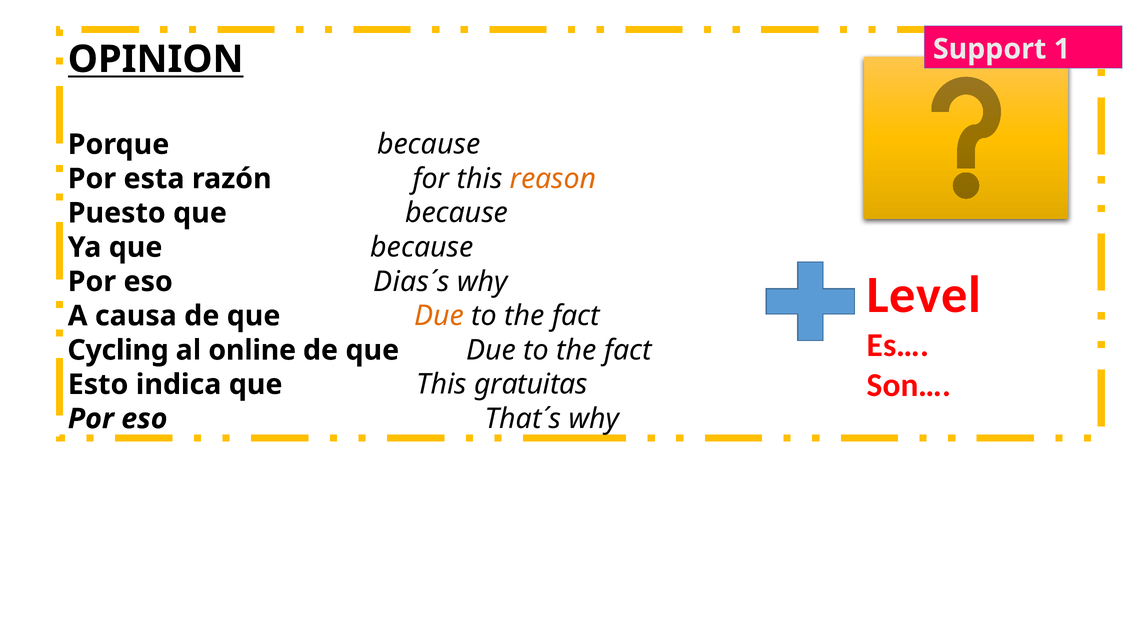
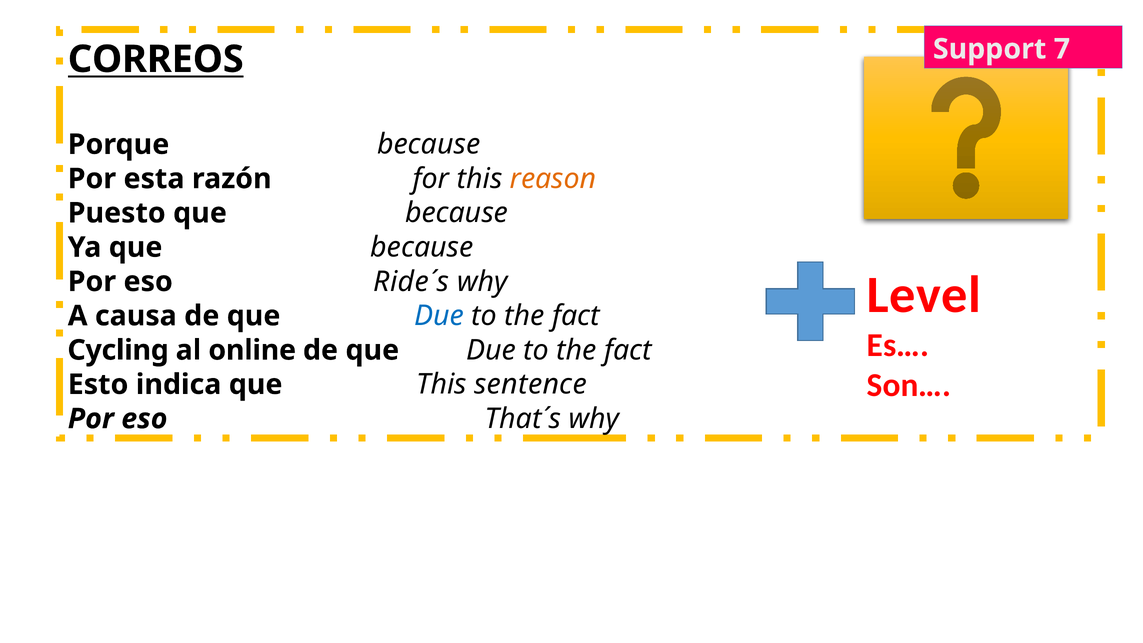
1: 1 -> 7
OPINION: OPINION -> CORREOS
Dias´s: Dias´s -> Ride´s
Due at (439, 316) colour: orange -> blue
gratuitas: gratuitas -> sentence
